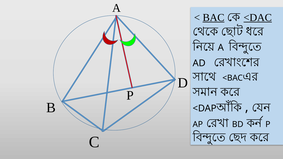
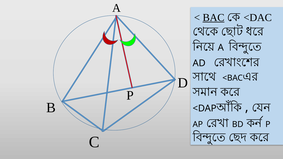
<DAC underline: present -> none
